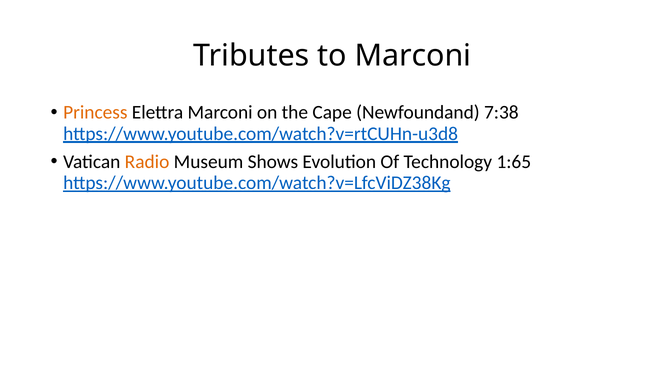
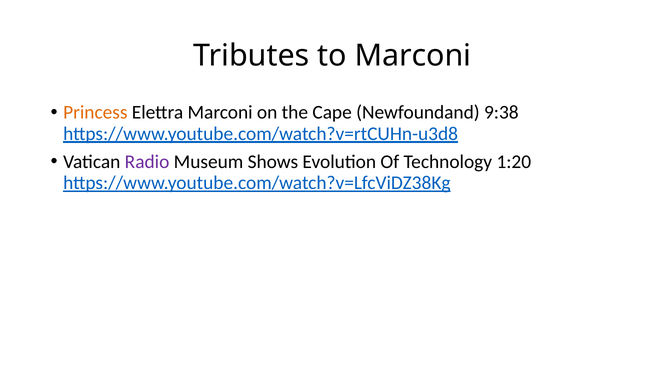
7:38: 7:38 -> 9:38
Radio colour: orange -> purple
1:65: 1:65 -> 1:20
